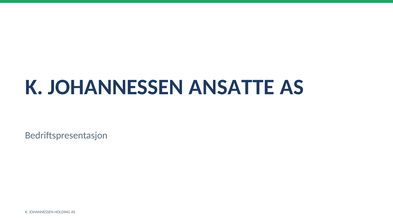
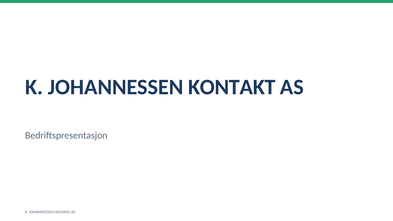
ANSATTE: ANSATTE -> KONTAKT
